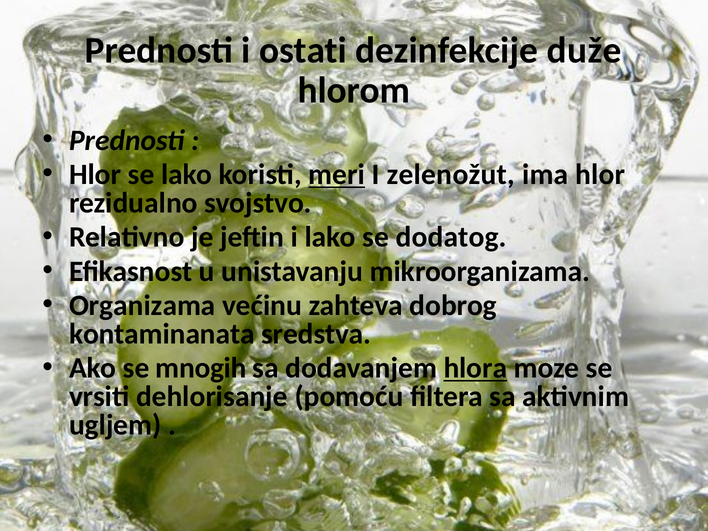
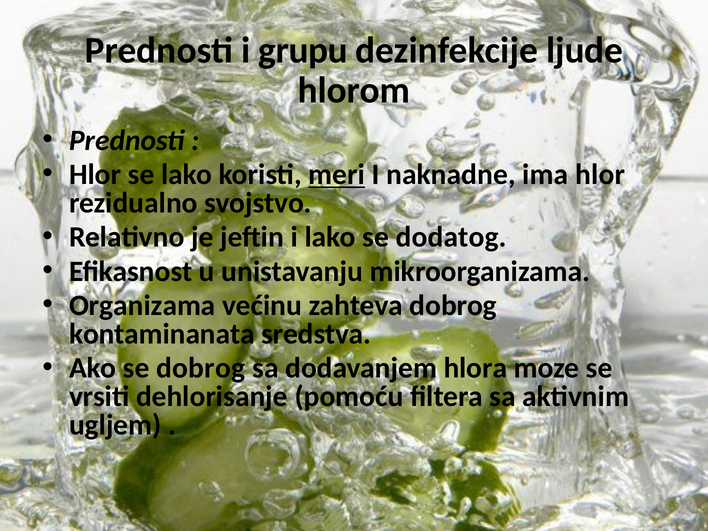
ostati: ostati -> grupu
duže: duže -> ljude
zelenožut: zelenožut -> naknadne
se mnogih: mnogih -> dobrog
hlora underline: present -> none
